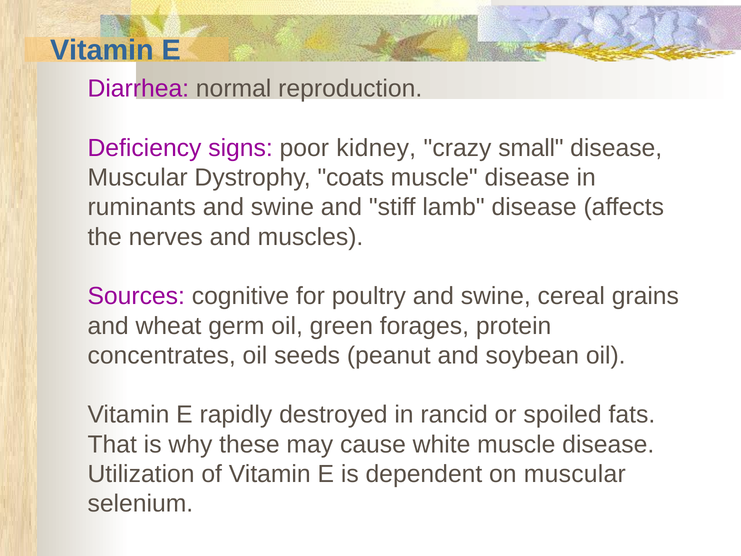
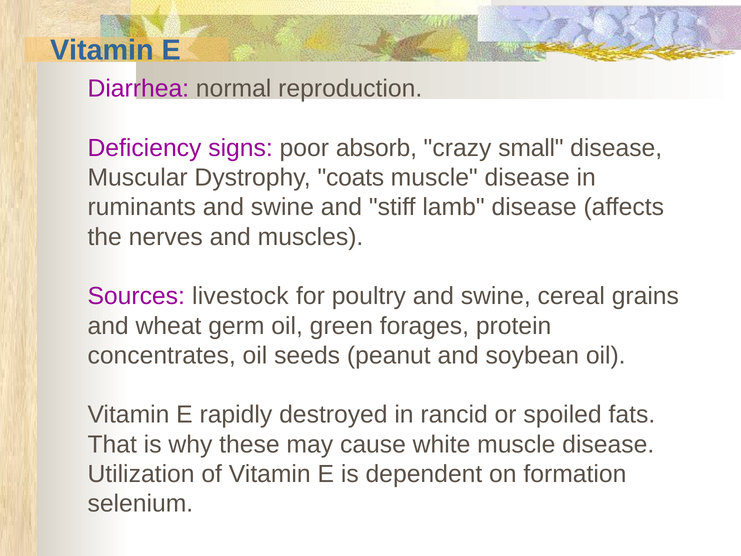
kidney: kidney -> absorb
cognitive: cognitive -> livestock
on muscular: muscular -> formation
